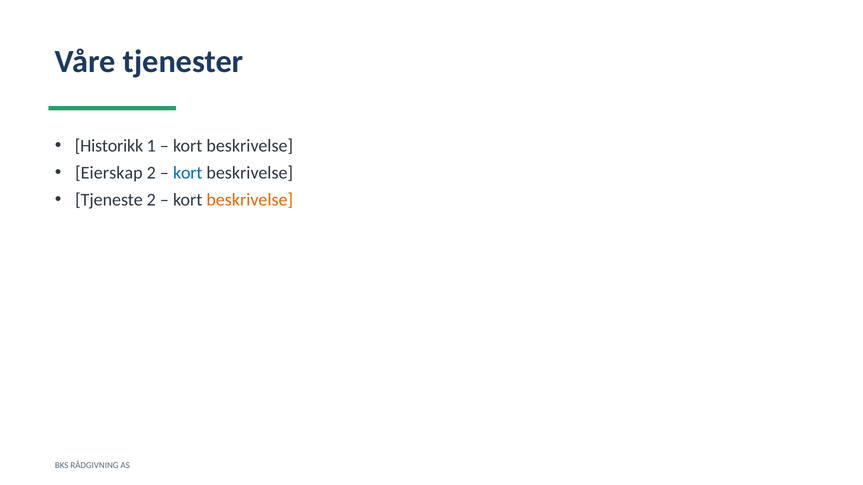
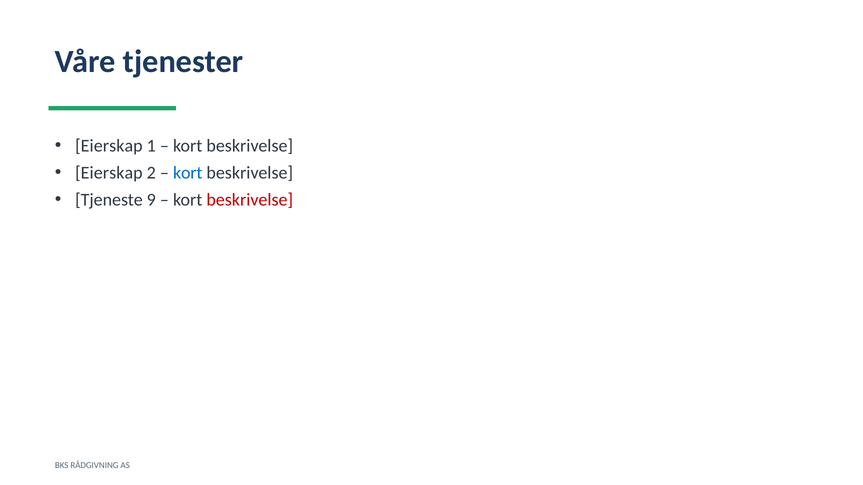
Historikk at (109, 146): Historikk -> Eierskap
Tjeneste 2: 2 -> 9
beskrivelse at (250, 200) colour: orange -> red
